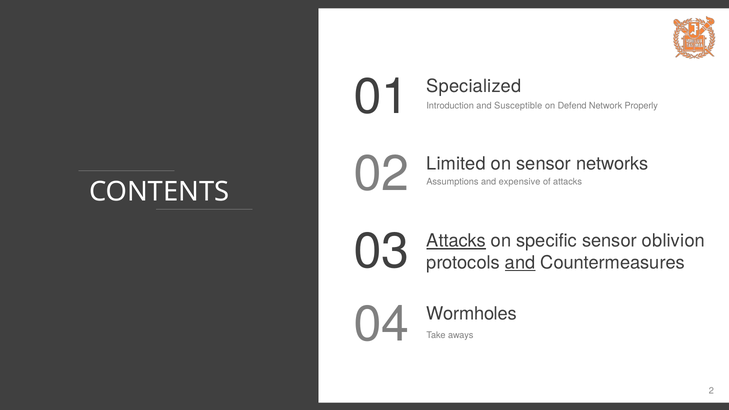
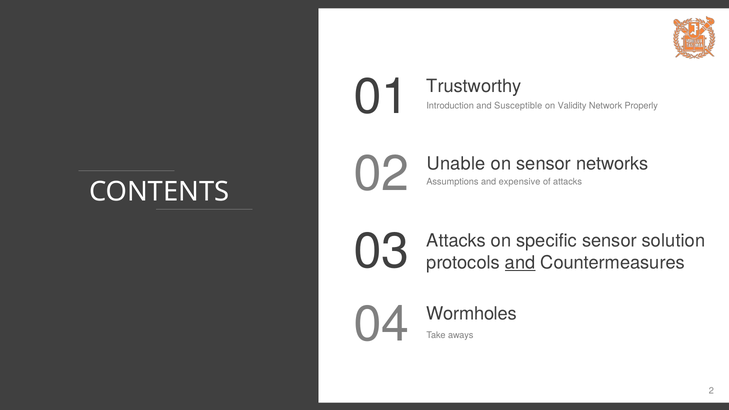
Specialized: Specialized -> Trustworthy
Defend: Defend -> Validity
Limited: Limited -> Unable
Attacks at (456, 241) underline: present -> none
oblivion: oblivion -> solution
